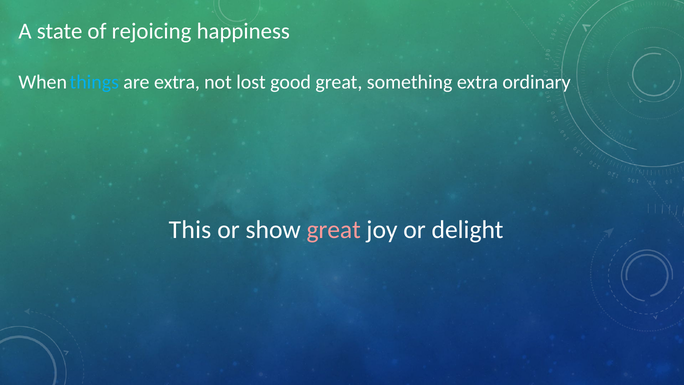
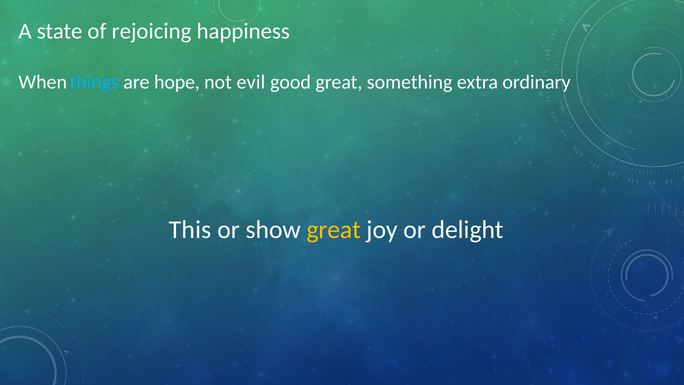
are extra: extra -> hope
lost: lost -> evil
great at (334, 230) colour: pink -> yellow
